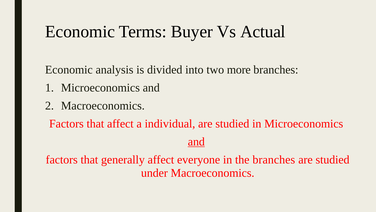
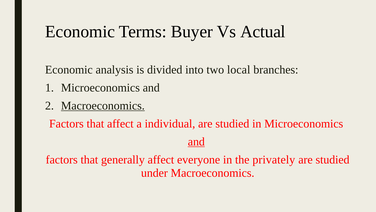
more: more -> local
Macroeconomics at (103, 105) underline: none -> present
the branches: branches -> privately
